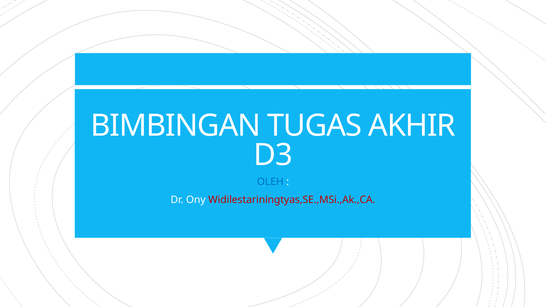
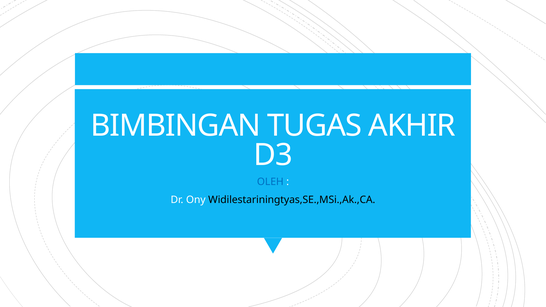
Widilestariningtyas,SE.,MSi.,Ak.,CA colour: red -> black
